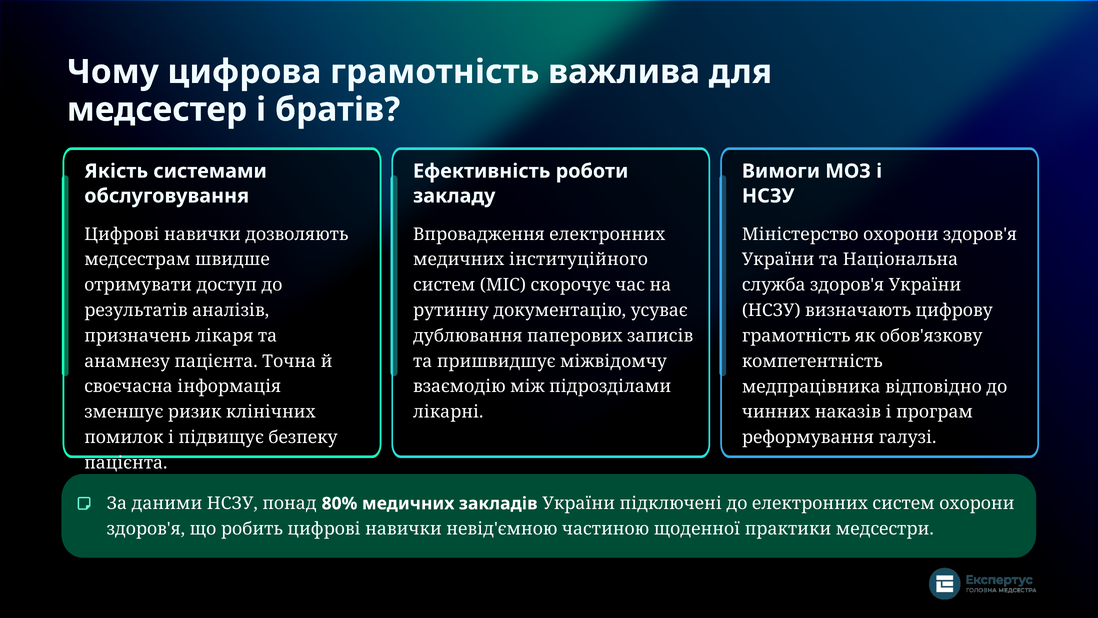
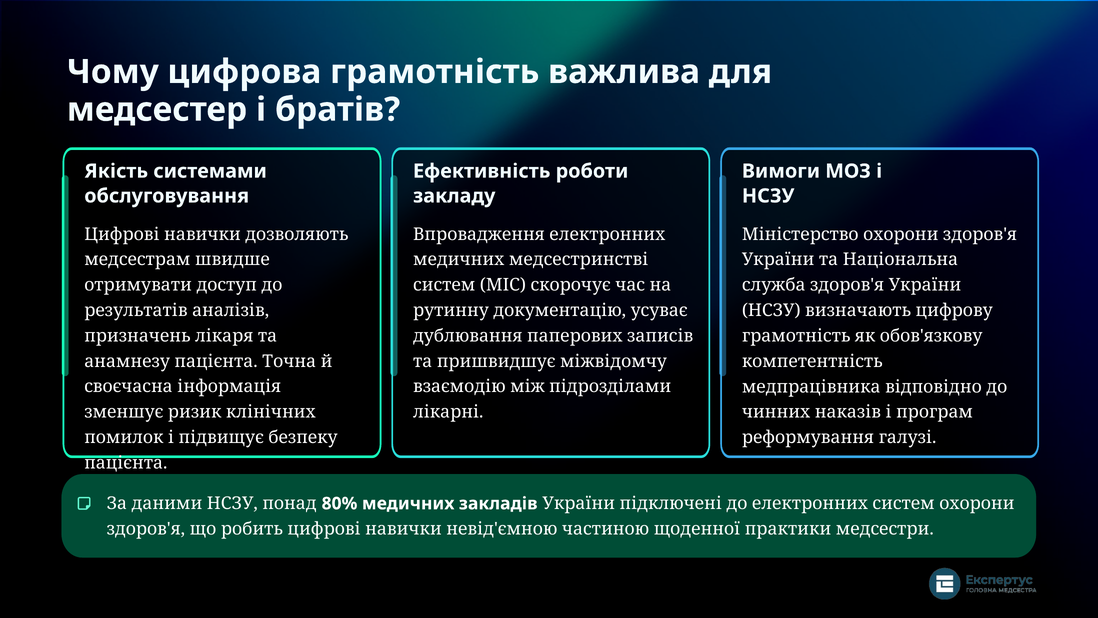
інституційного: інституційного -> медсестринстві
